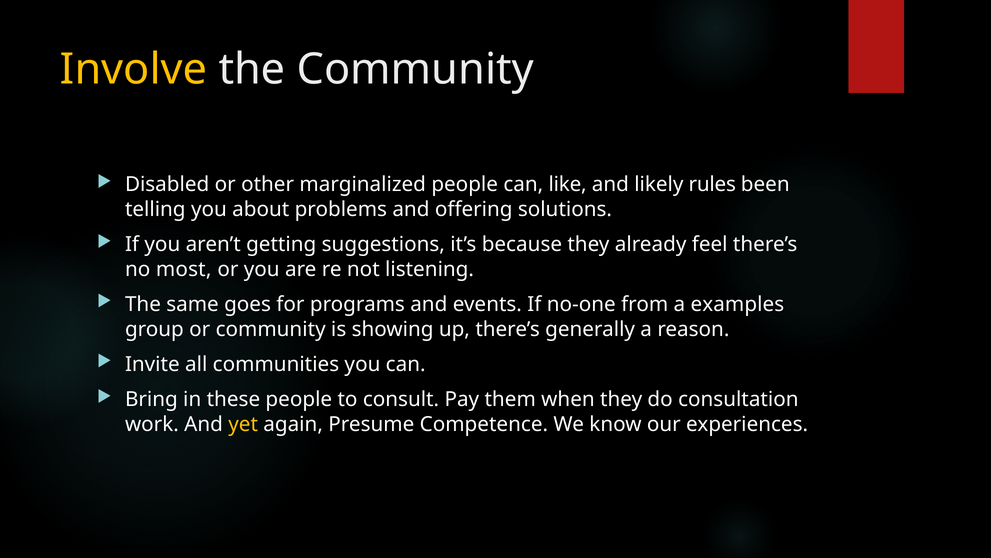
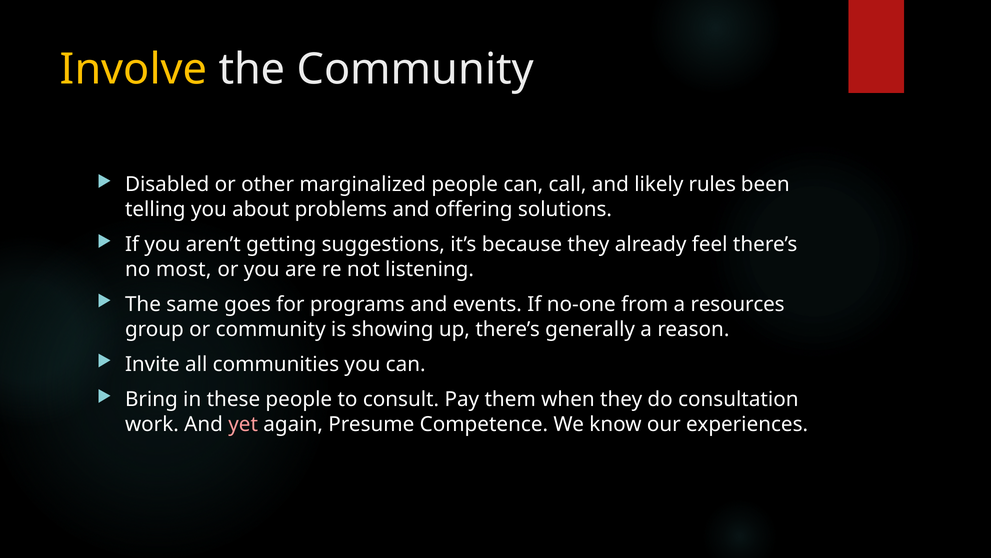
like: like -> call
examples: examples -> resources
yet colour: yellow -> pink
